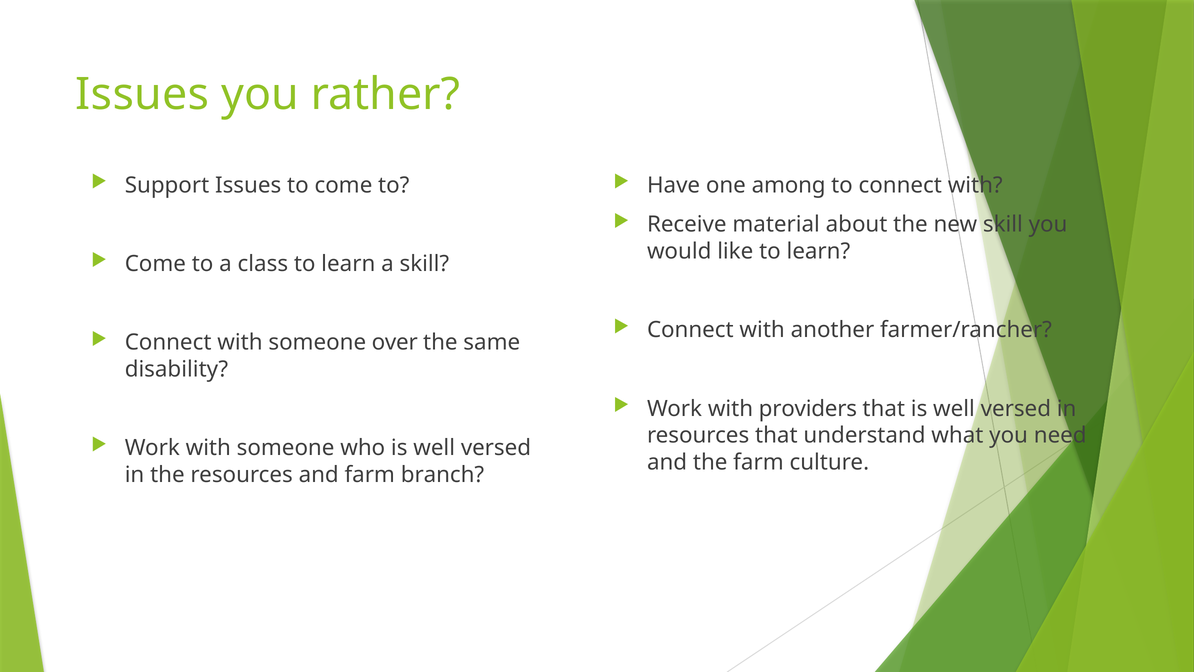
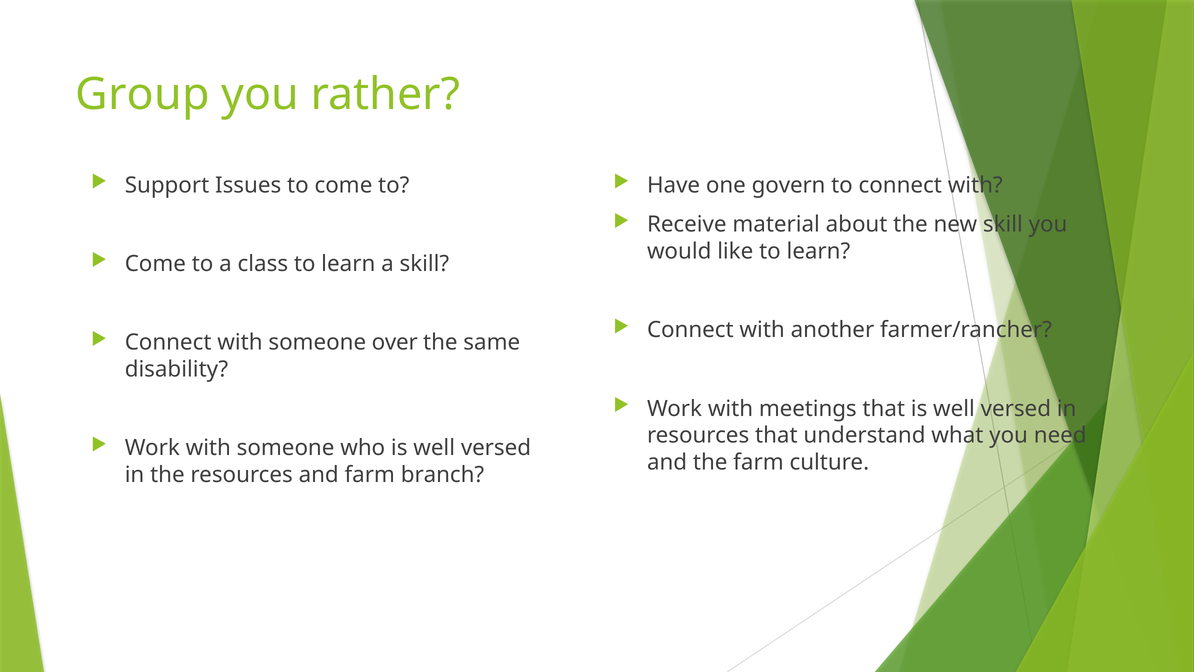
Issues at (142, 94): Issues -> Group
among: among -> govern
providers: providers -> meetings
